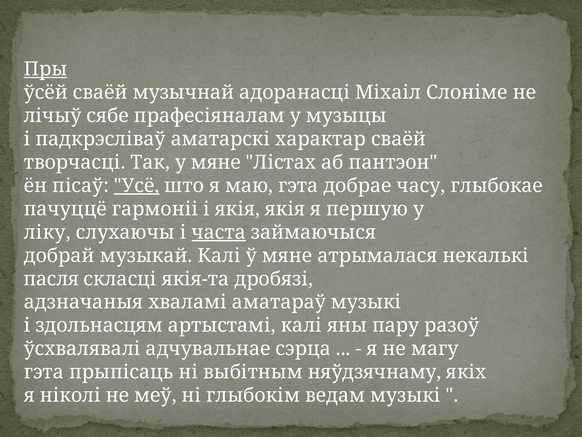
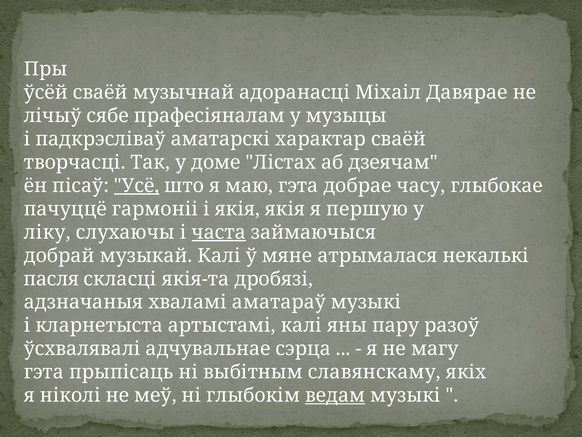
Пры underline: present -> none
Слоніме: Слоніме -> Давярае
у мяне: мяне -> доме
пантэон: пантэон -> дзеячам
здольнасцям: здольнасцям -> кларнетыста
няўдзячнаму: няўдзячнаму -> славянскаму
ведам underline: none -> present
